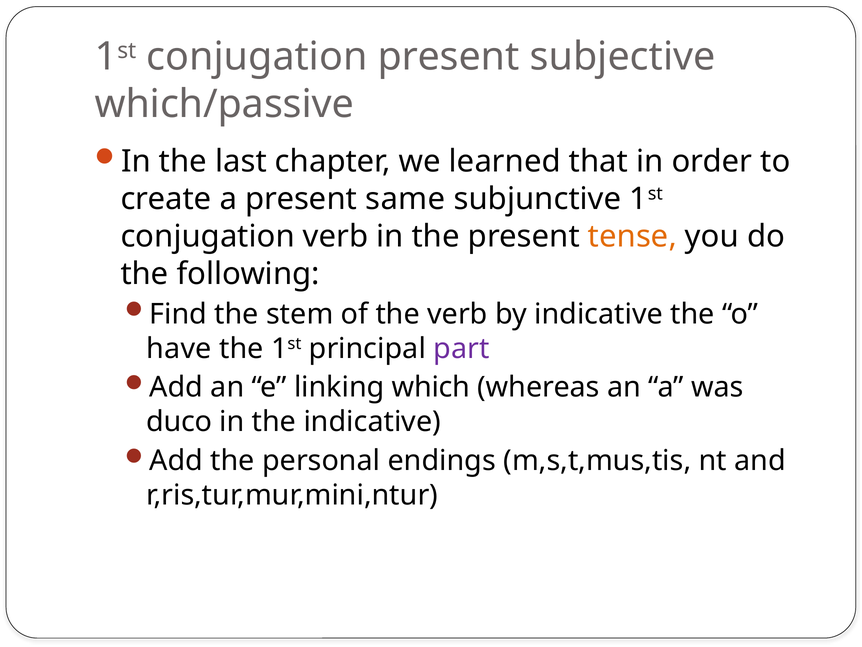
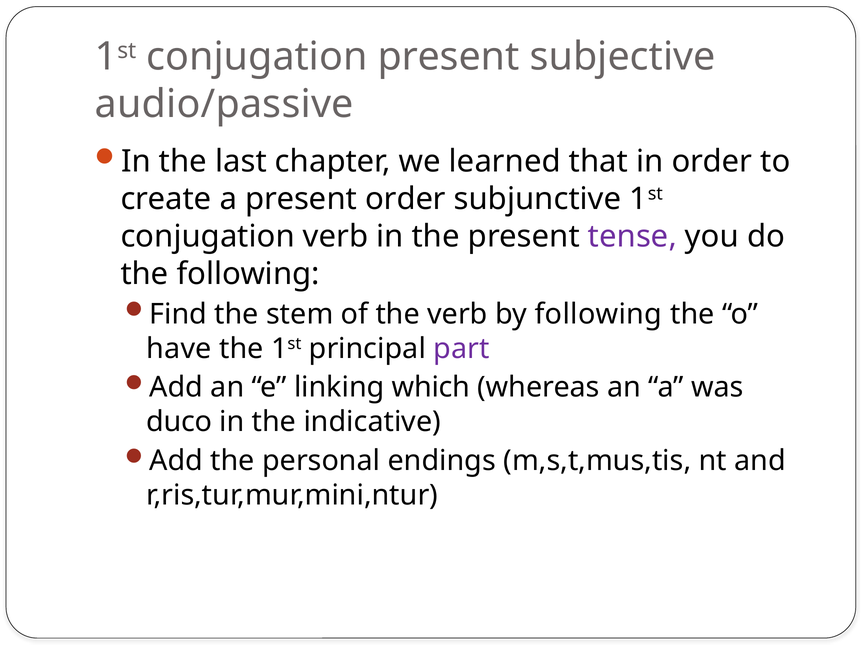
which/passive: which/passive -> audio/passive
present same: same -> order
tense colour: orange -> purple
by indicative: indicative -> following
